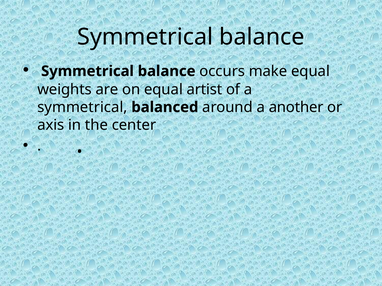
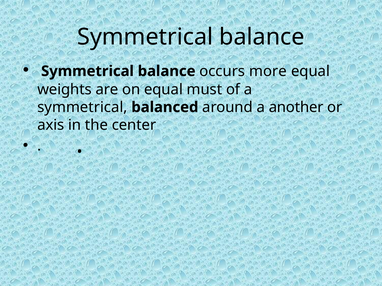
make: make -> more
artist: artist -> must
